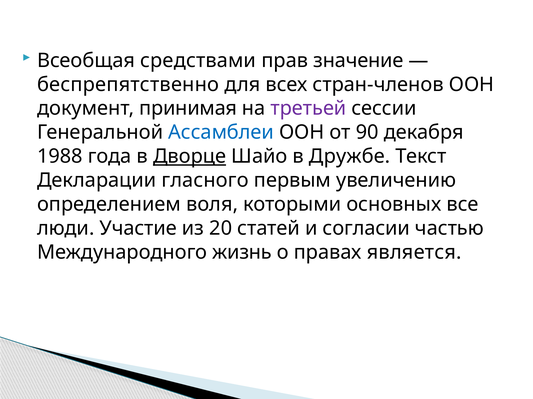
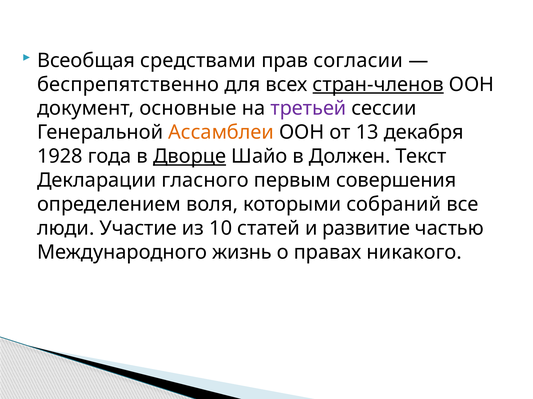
значение: значение -> согласии
стран-членов underline: none -> present
принимая: принимая -> основные
Ассамблеи colour: blue -> orange
90: 90 -> 13
1988: 1988 -> 1928
Дружбе: Дружбе -> Должен
увеличению: увеличению -> совершения
основных: основных -> собраний
20: 20 -> 10
согласии: согласии -> развитие
является: является -> никакого
